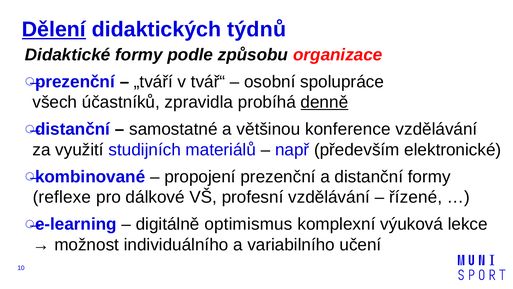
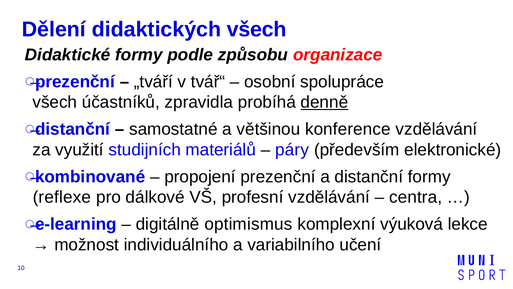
Dělení underline: present -> none
didaktických týdnů: týdnů -> všech
např: např -> páry
řízené: řízené -> centra
